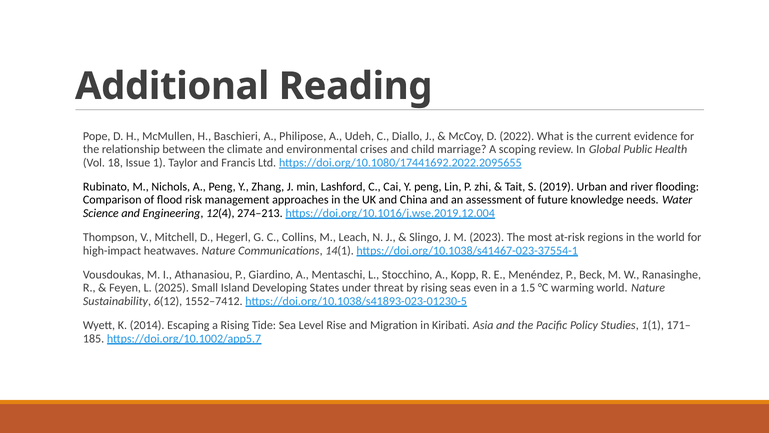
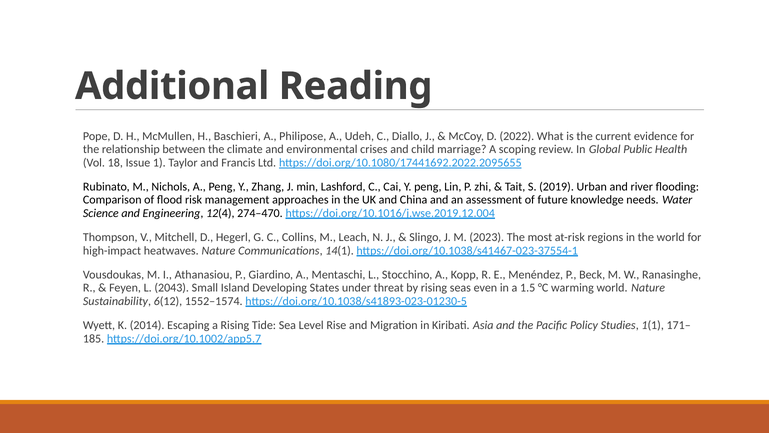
274–213: 274–213 -> 274–470
2025: 2025 -> 2043
1552–7412: 1552–7412 -> 1552–1574
